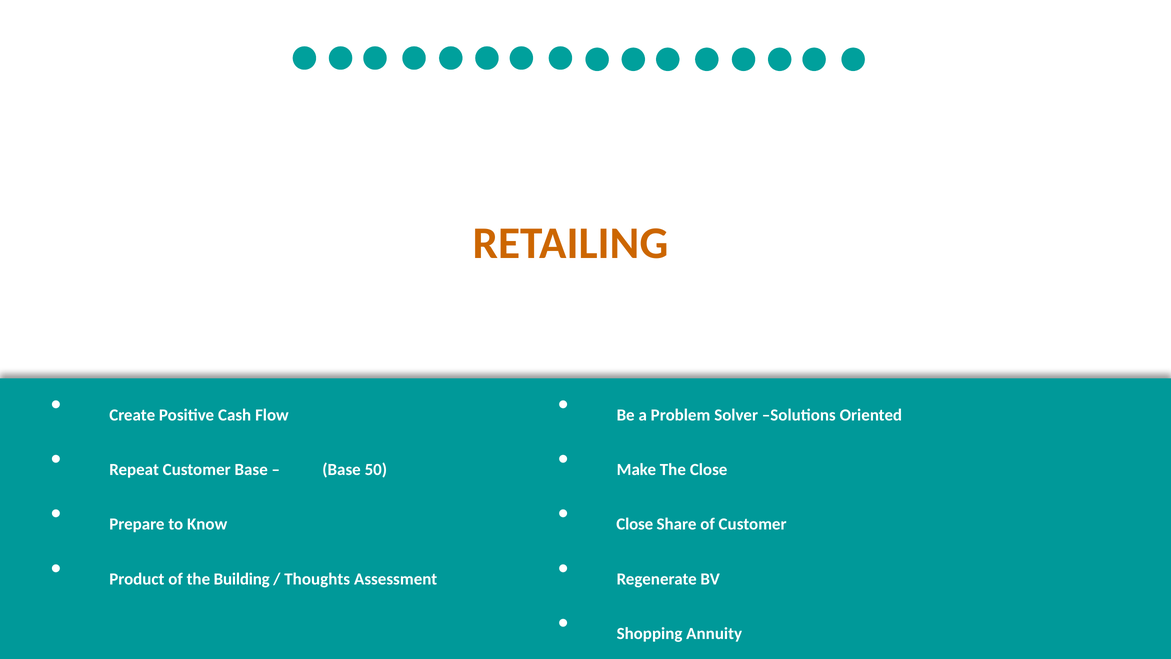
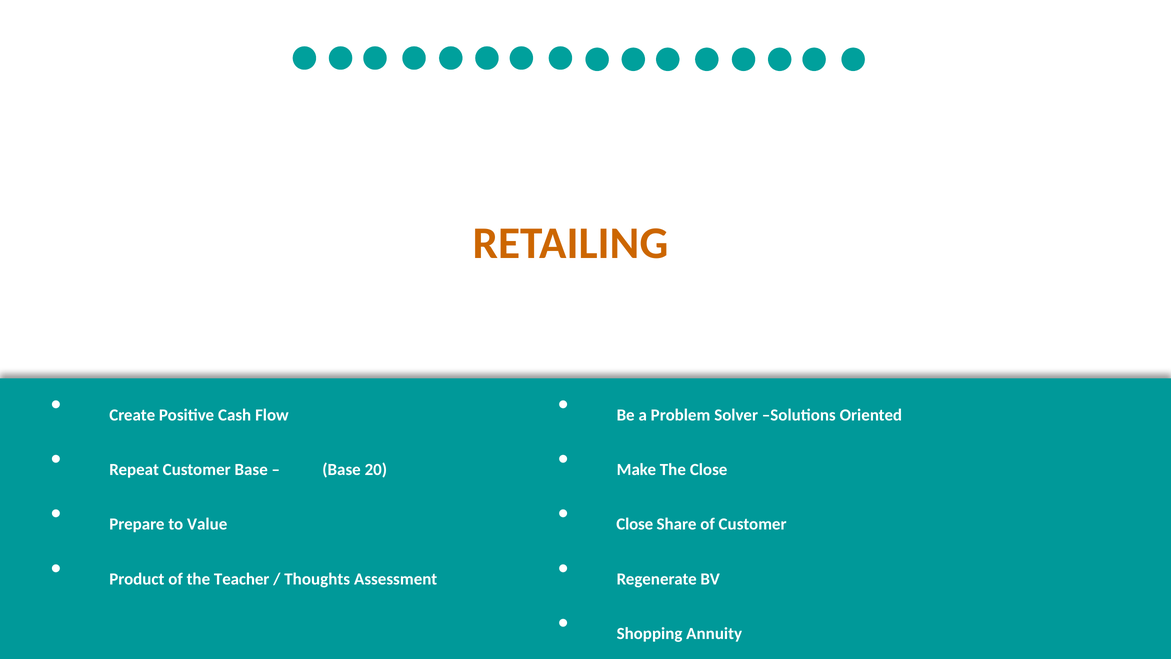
50: 50 -> 20
Know: Know -> Value
Building: Building -> Teacher
